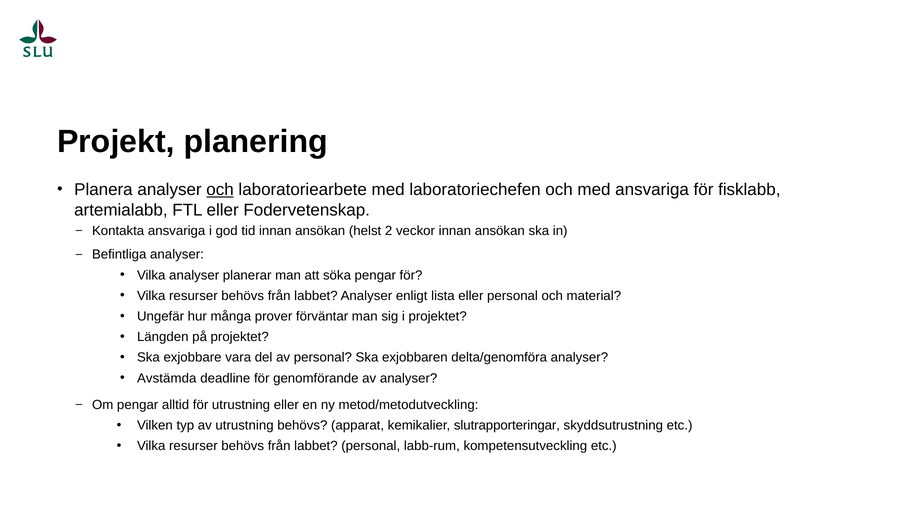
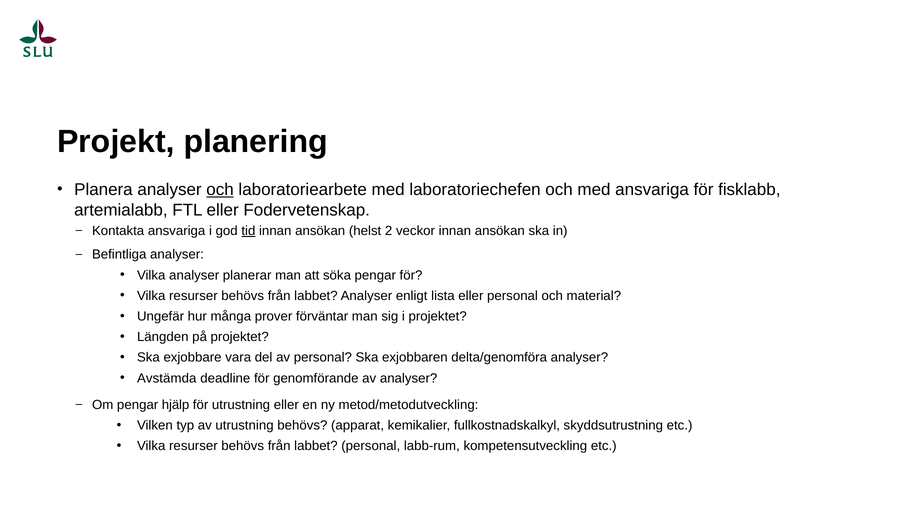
tid underline: none -> present
alltid: alltid -> hjälp
slutrapporteringar: slutrapporteringar -> fullkostnadskalkyl
